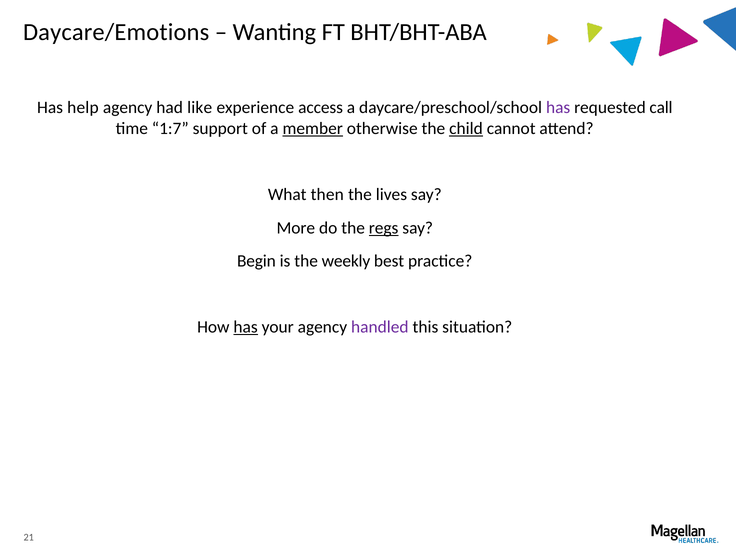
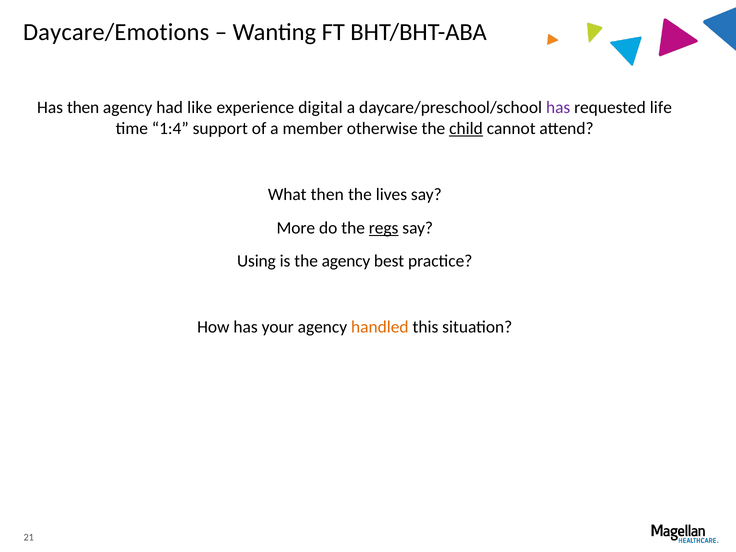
Has help: help -> then
access: access -> digital
call: call -> life
1:7: 1:7 -> 1:4
member underline: present -> none
Begin: Begin -> Using
the weekly: weekly -> agency
has at (246, 327) underline: present -> none
handled colour: purple -> orange
